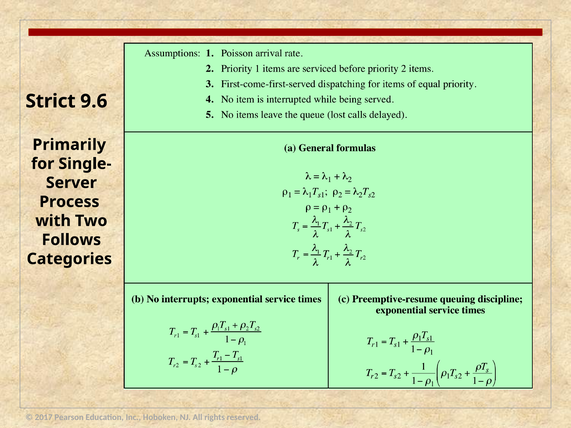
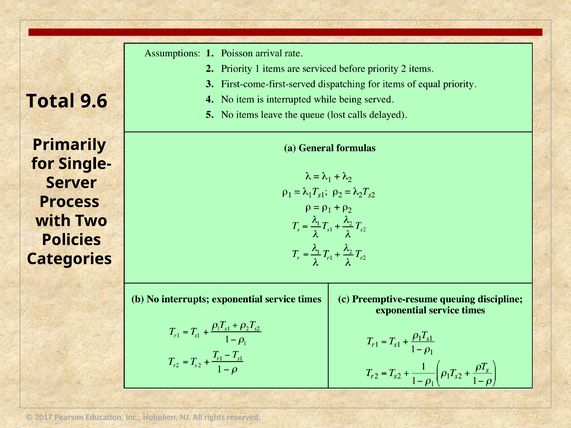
Strict: Strict -> Total
Follows: Follows -> Policies
